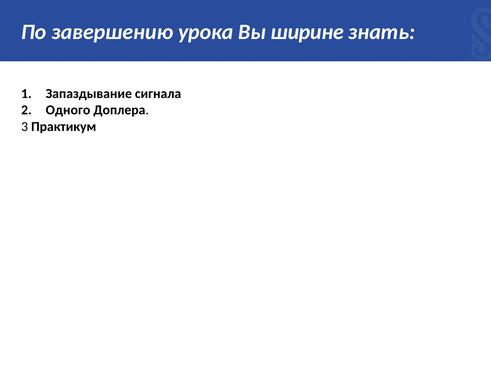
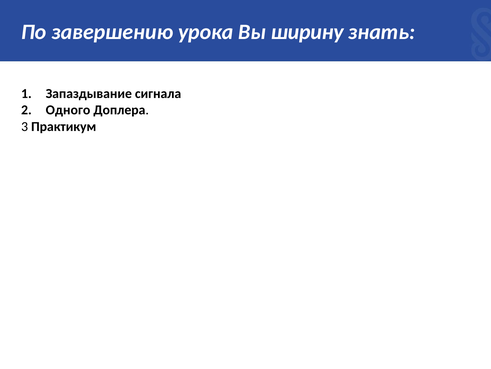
ширине: ширине -> ширину
